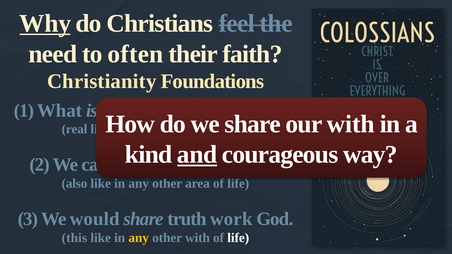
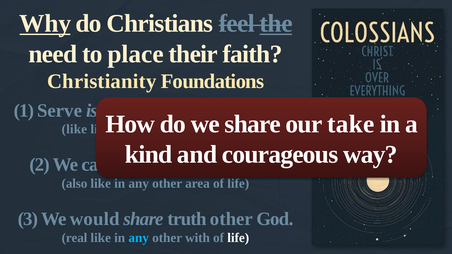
the underline: none -> present
often: often -> place
What: What -> Serve
our with: with -> take
real at (74, 129): real -> like
and underline: present -> none
truth work: work -> other
this: this -> real
any at (139, 238) colour: yellow -> light blue
